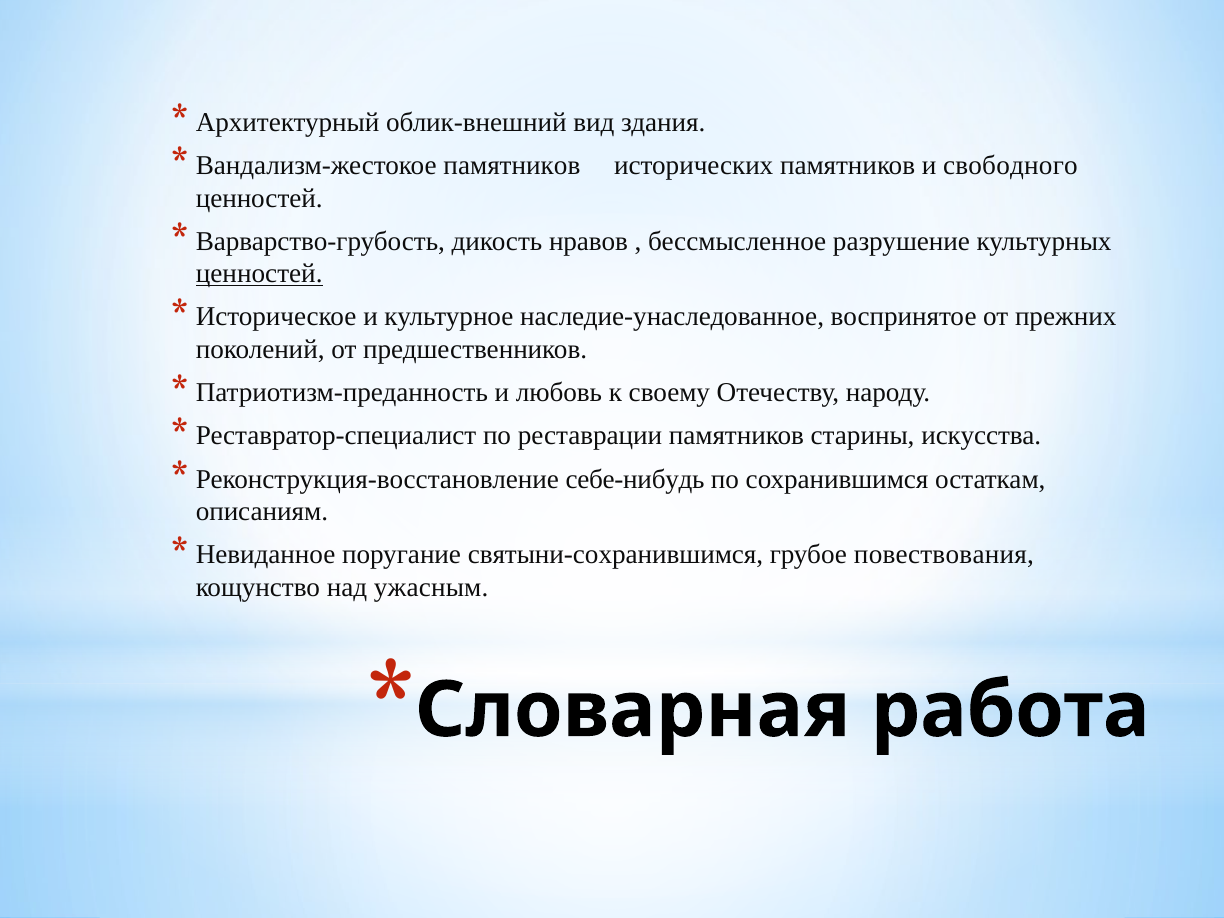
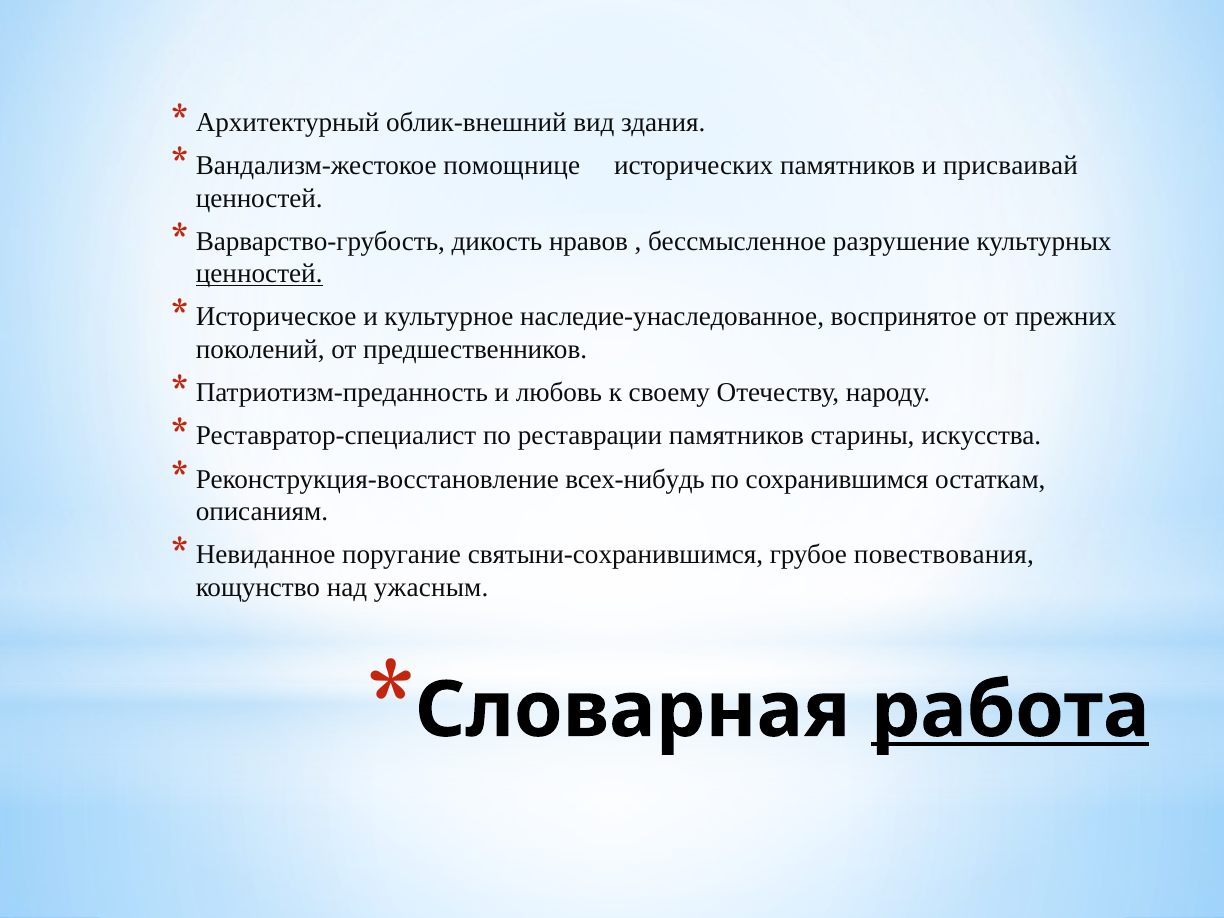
памятников at (512, 165): памятников -> помощнице
свободного: свободного -> присваивай
себе-нибудь: себе-нибудь -> всех-нибудь
работа underline: none -> present
